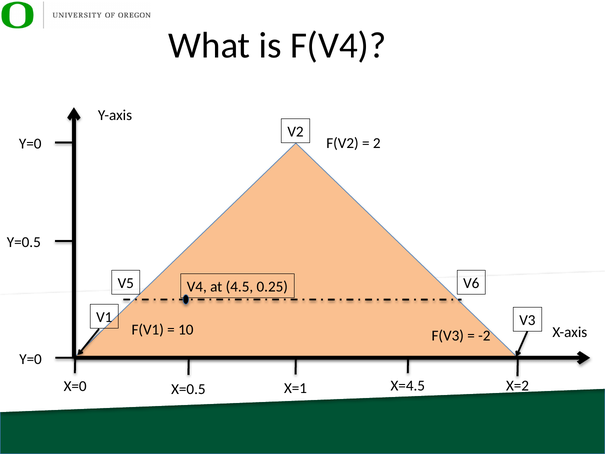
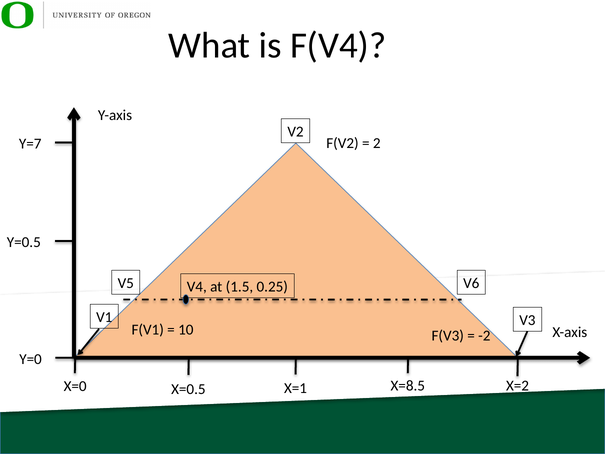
Y=0 at (30, 144): Y=0 -> Y=7
4.5: 4.5 -> 1.5
X=4.5: X=4.5 -> X=8.5
